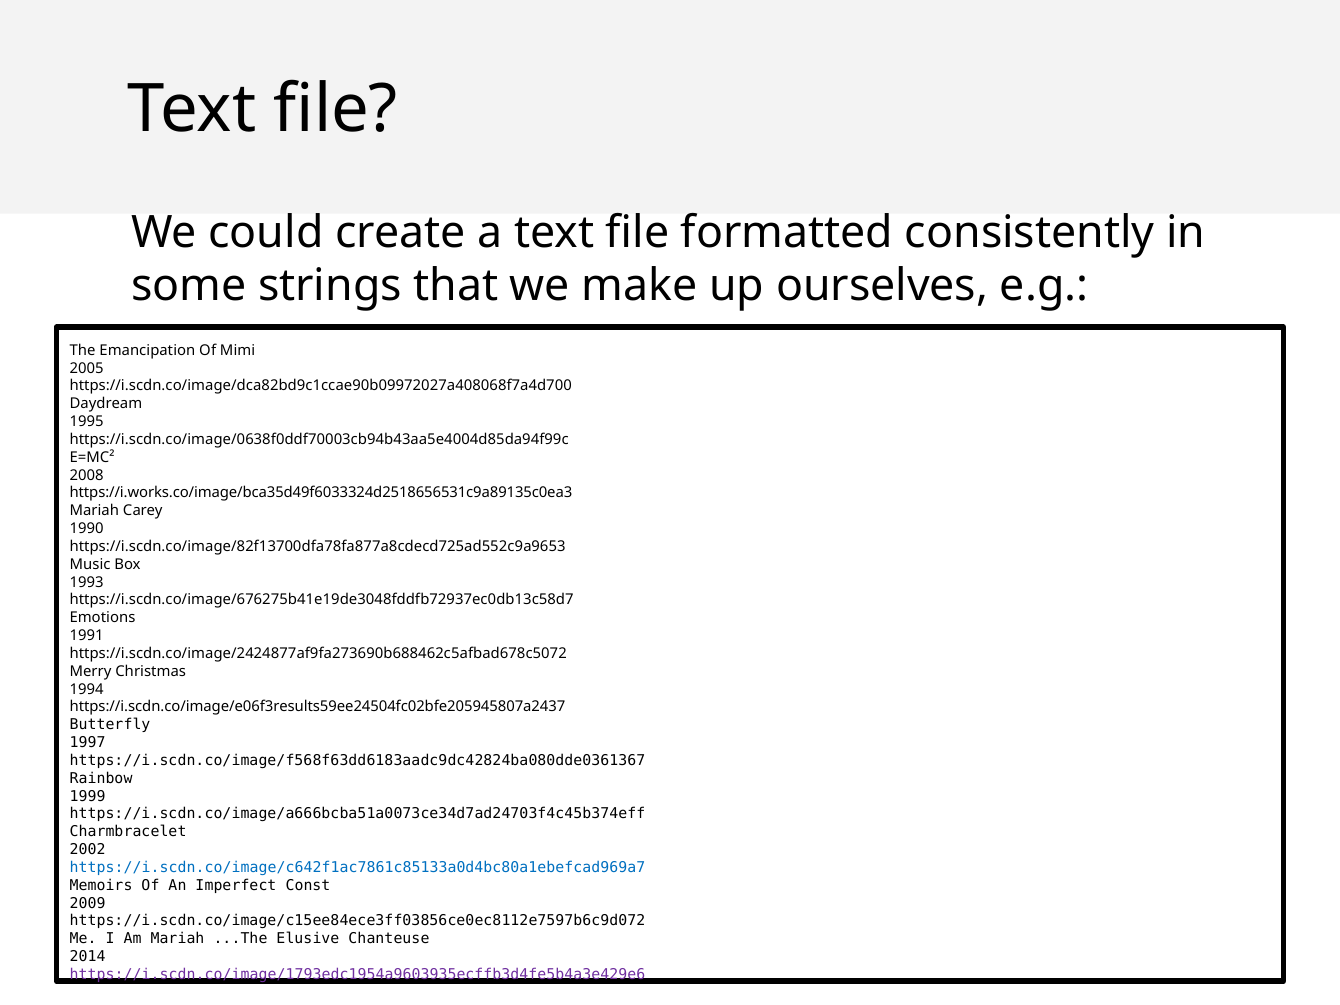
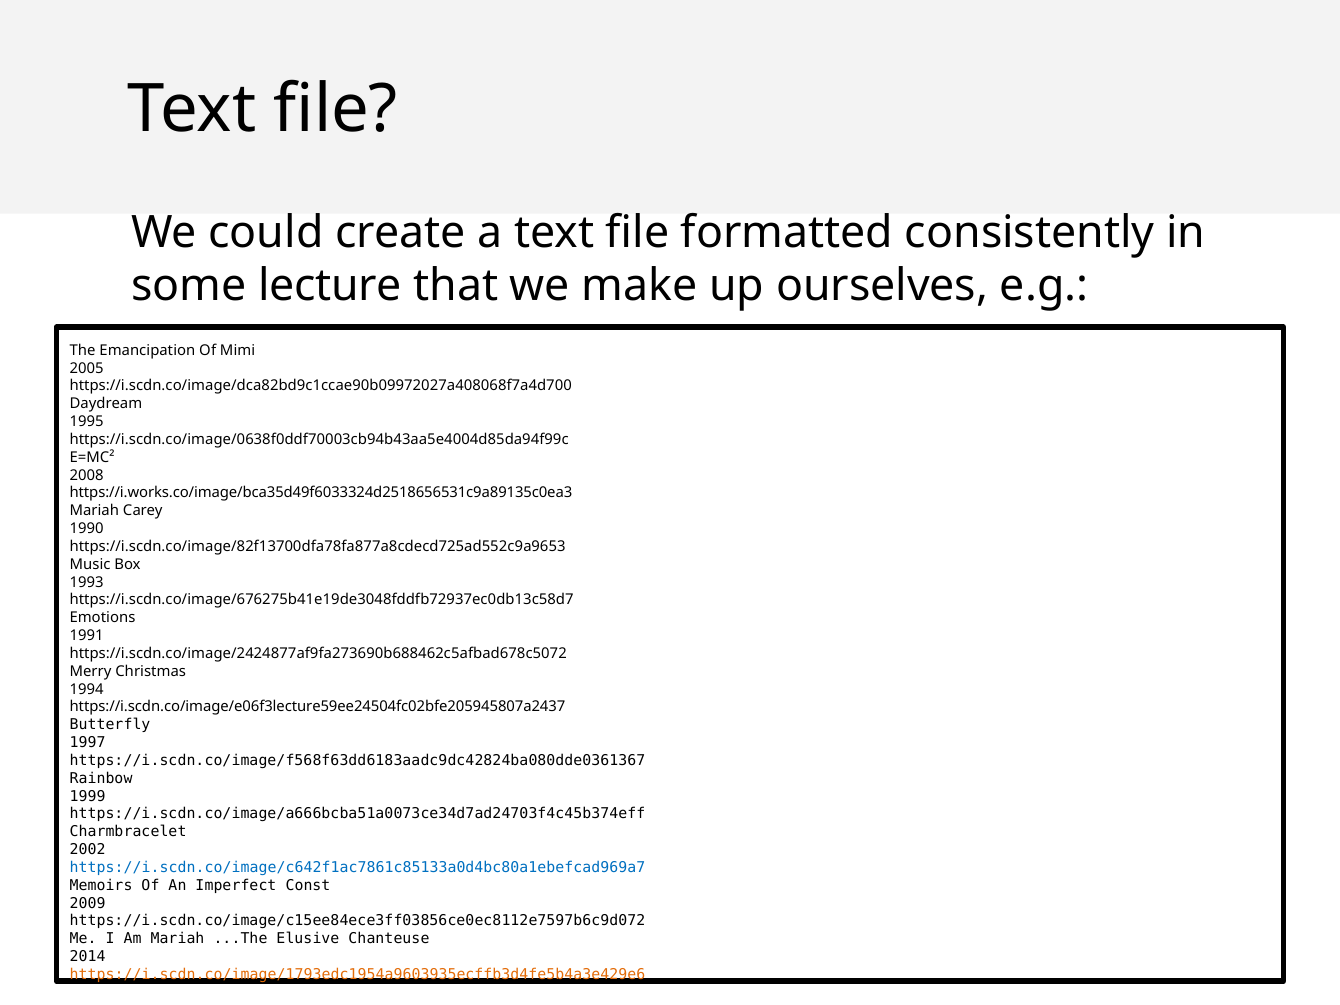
strings: strings -> lecture
https://i.scdn.co/image/e06f3results59ee24504fc02bfe205945807a2437: https://i.scdn.co/image/e06f3results59ee24504fc02bfe205945807a2437 -> https://i.scdn.co/image/e06f3lecture59ee24504fc02bfe205945807a2437
https://i.scdn.co/image/1793edc1954a9603935ecffb3d4fe5b4a3e429e6 colour: purple -> orange
